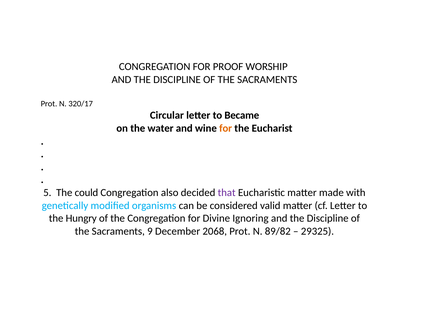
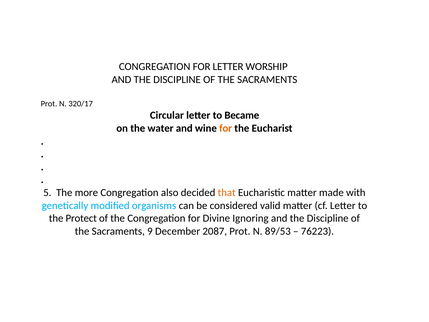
FOR PROOF: PROOF -> LETTER
could: could -> more
that colour: purple -> orange
Hungry: Hungry -> Protect
2068: 2068 -> 2087
89/82: 89/82 -> 89/53
29325: 29325 -> 76223
